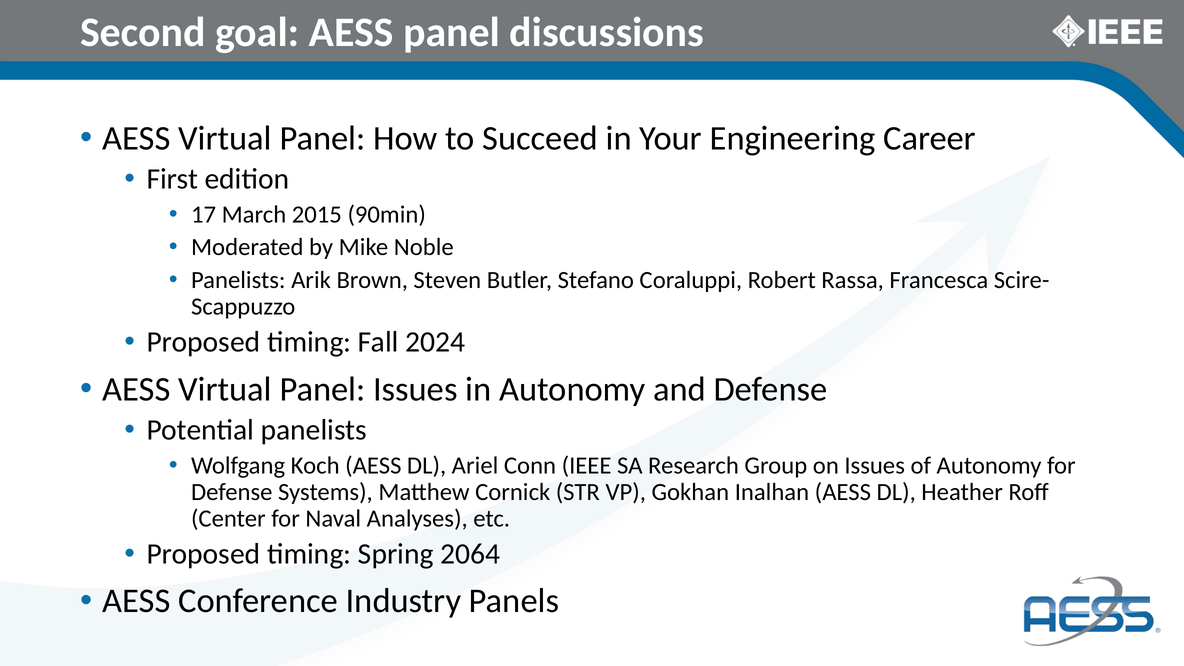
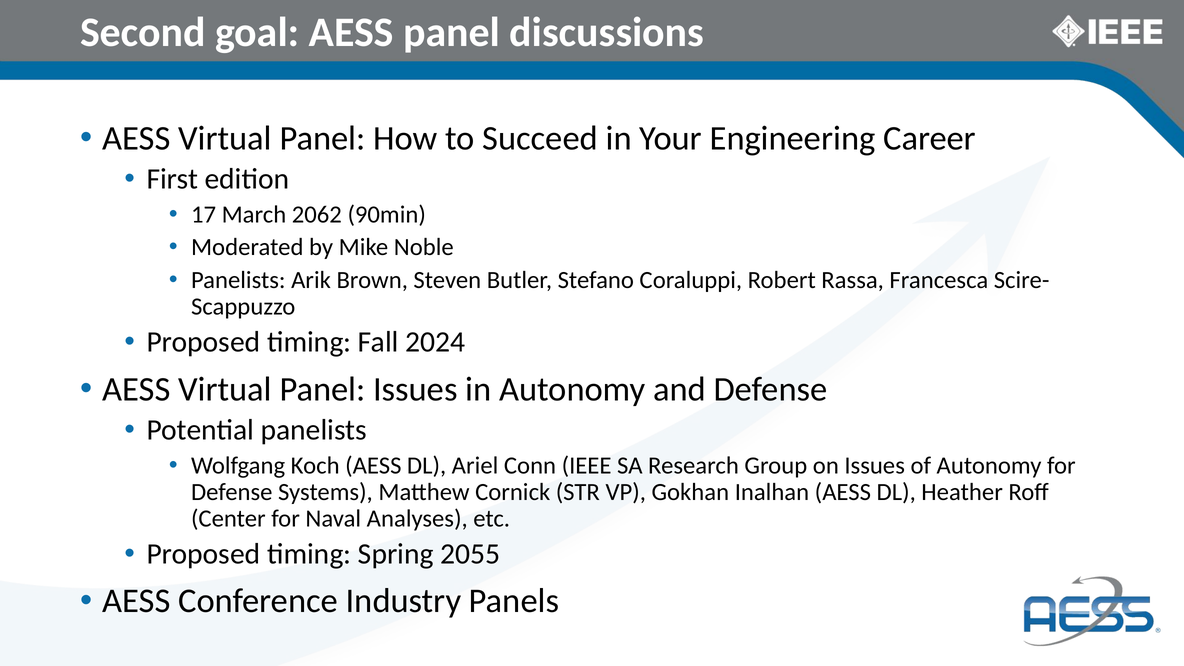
2015: 2015 -> 2062
2064: 2064 -> 2055
